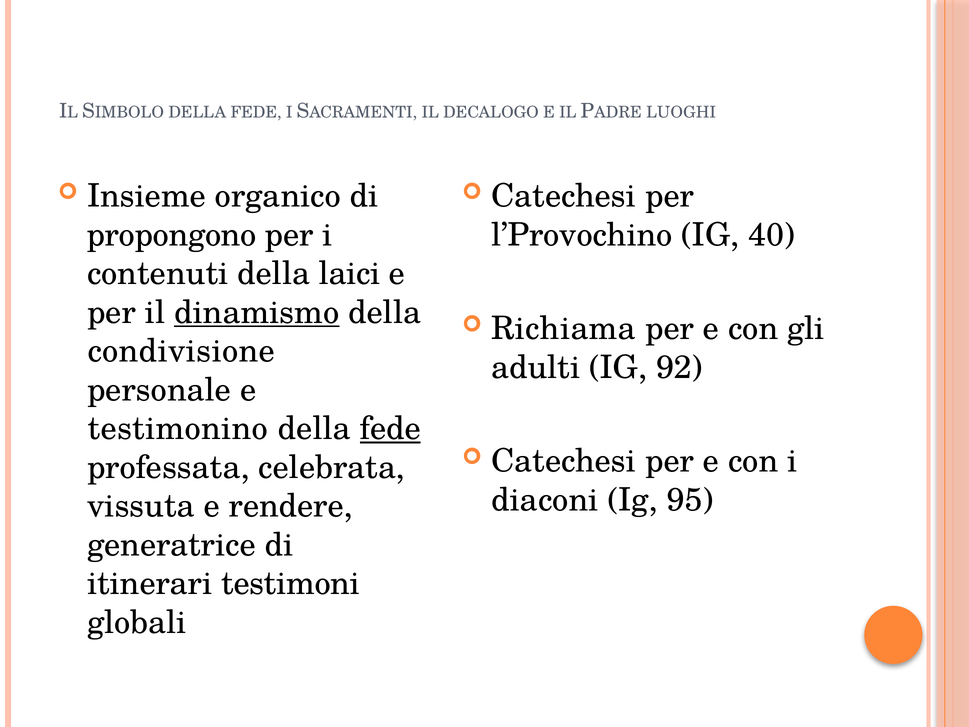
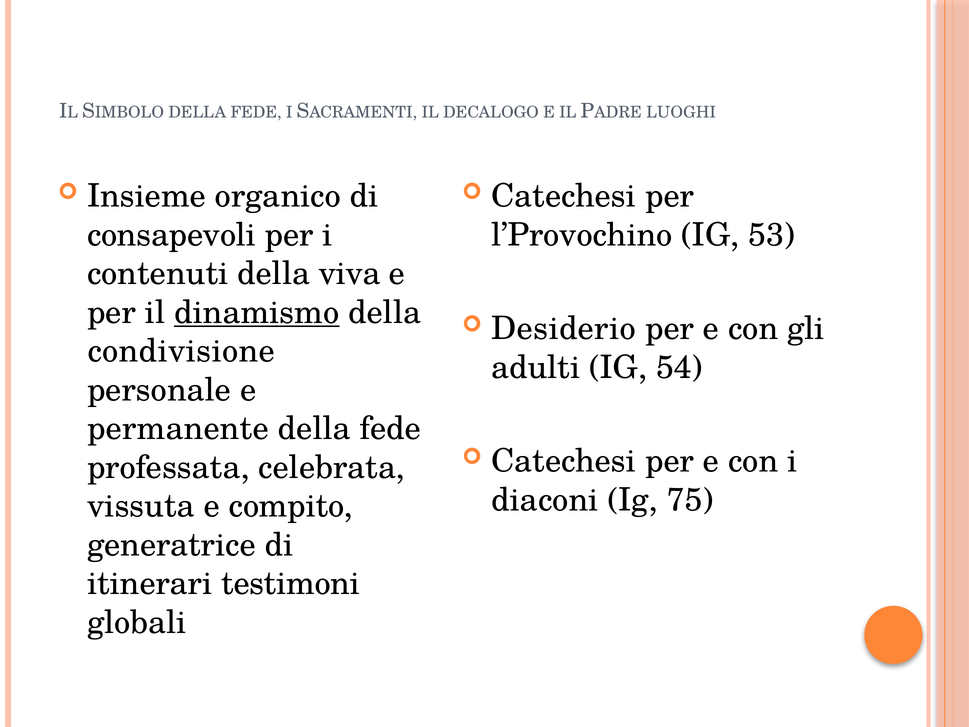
propongono: propongono -> consapevoli
40: 40 -> 53
laici: laici -> viva
Richiama: Richiama -> Desiderio
92: 92 -> 54
testimonino: testimonino -> permanente
fede at (390, 429) underline: present -> none
95: 95 -> 75
rendere: rendere -> compito
